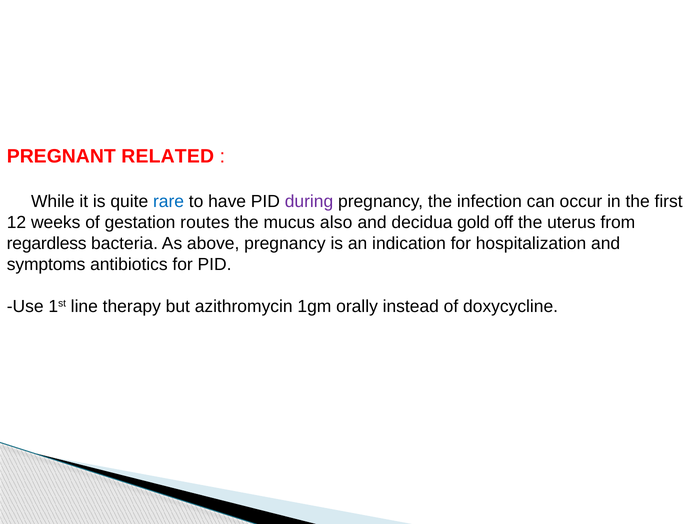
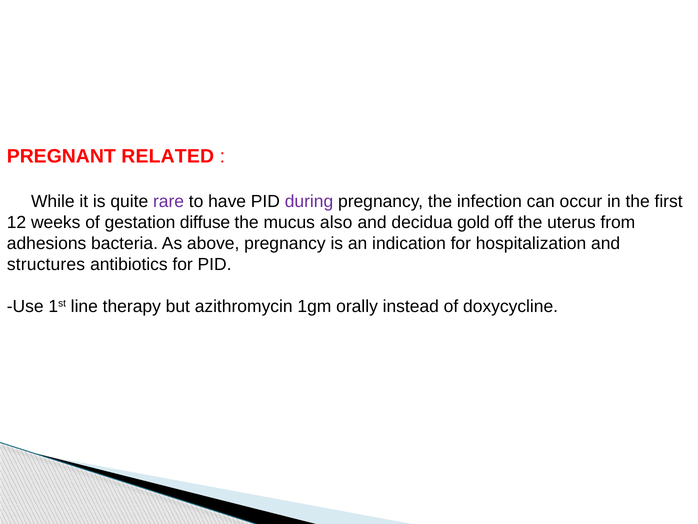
rare colour: blue -> purple
routes: routes -> diffuse
regardless: regardless -> adhesions
symptoms: symptoms -> structures
